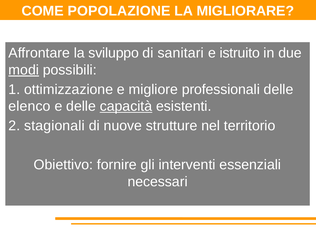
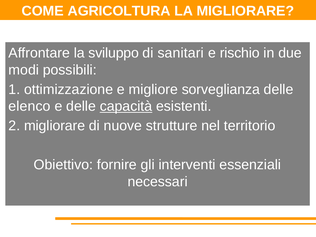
POPOLAZIONE: POPOLAZIONE -> AGRICOLTURA
istruito: istruito -> rischio
modi underline: present -> none
professionali: professionali -> sorveglianza
2 stagionali: stagionali -> migliorare
